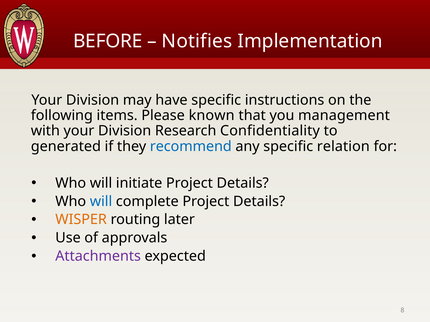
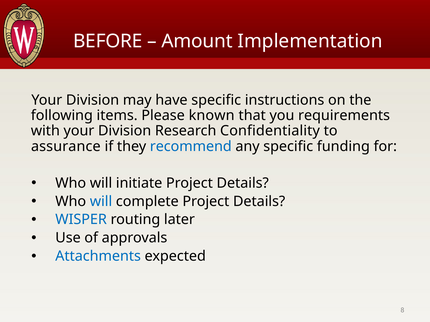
Notifies: Notifies -> Amount
management: management -> requirements
generated: generated -> assurance
relation: relation -> funding
WISPER colour: orange -> blue
Attachments colour: purple -> blue
